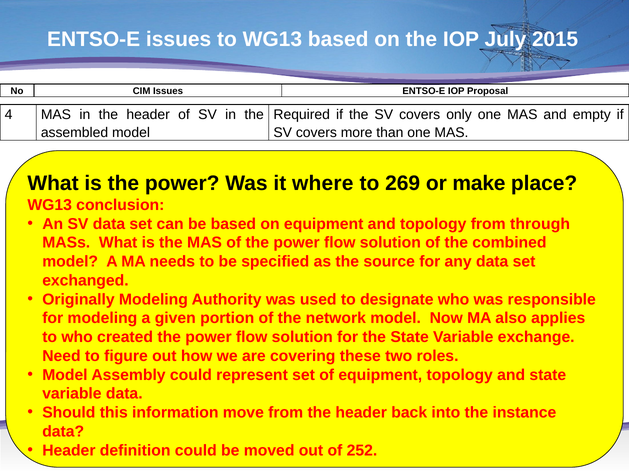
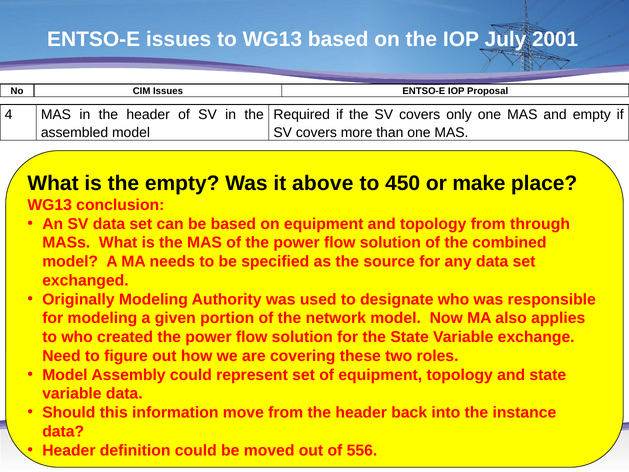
2015: 2015 -> 2001
is the power: power -> empty
where: where -> above
269: 269 -> 450
252: 252 -> 556
